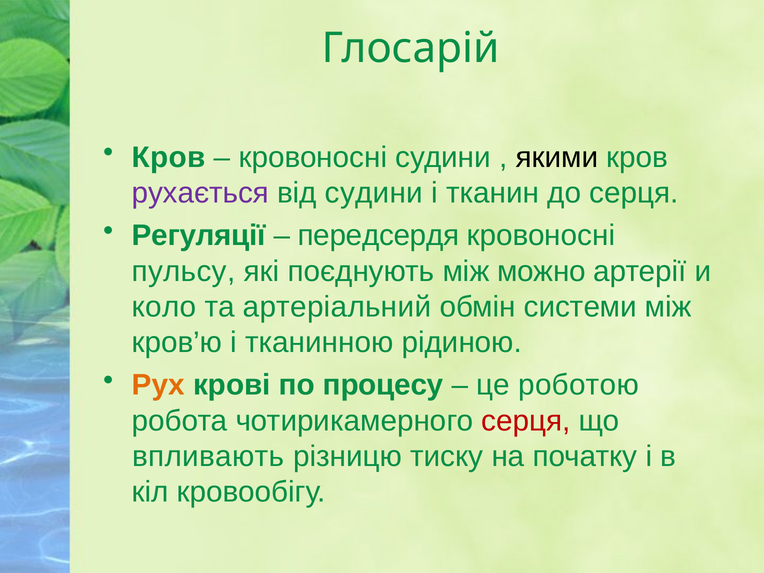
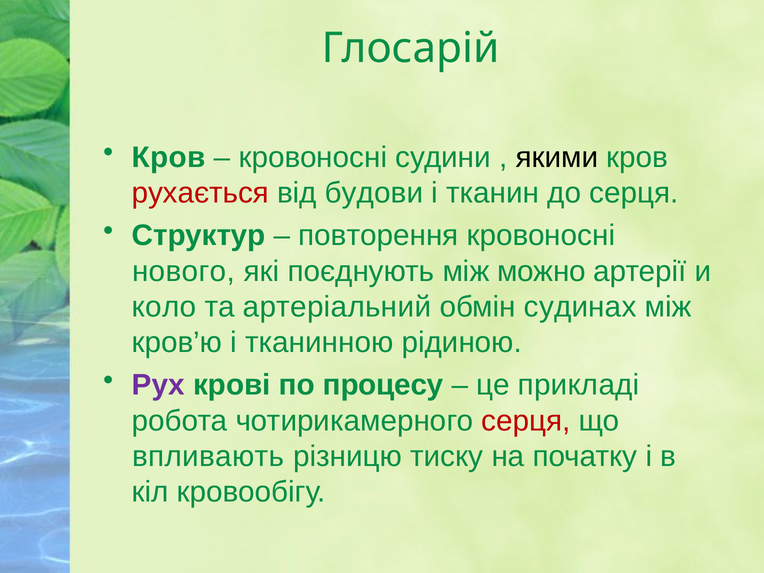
рухається colour: purple -> red
від судини: судини -> будови
Регуляції: Регуляції -> Структур
передсердя: передсердя -> повторення
пульсу: пульсу -> нового
системи: системи -> судинах
Рух colour: orange -> purple
роботою: роботою -> прикладі
